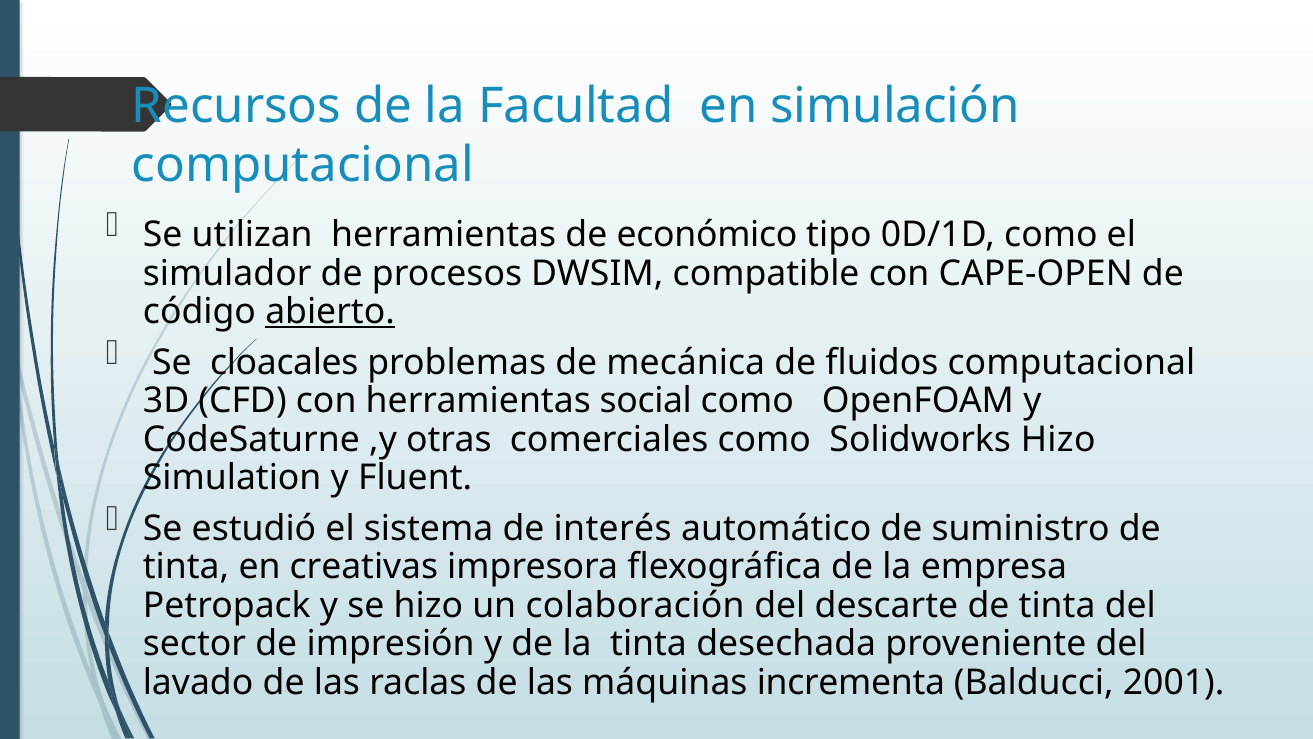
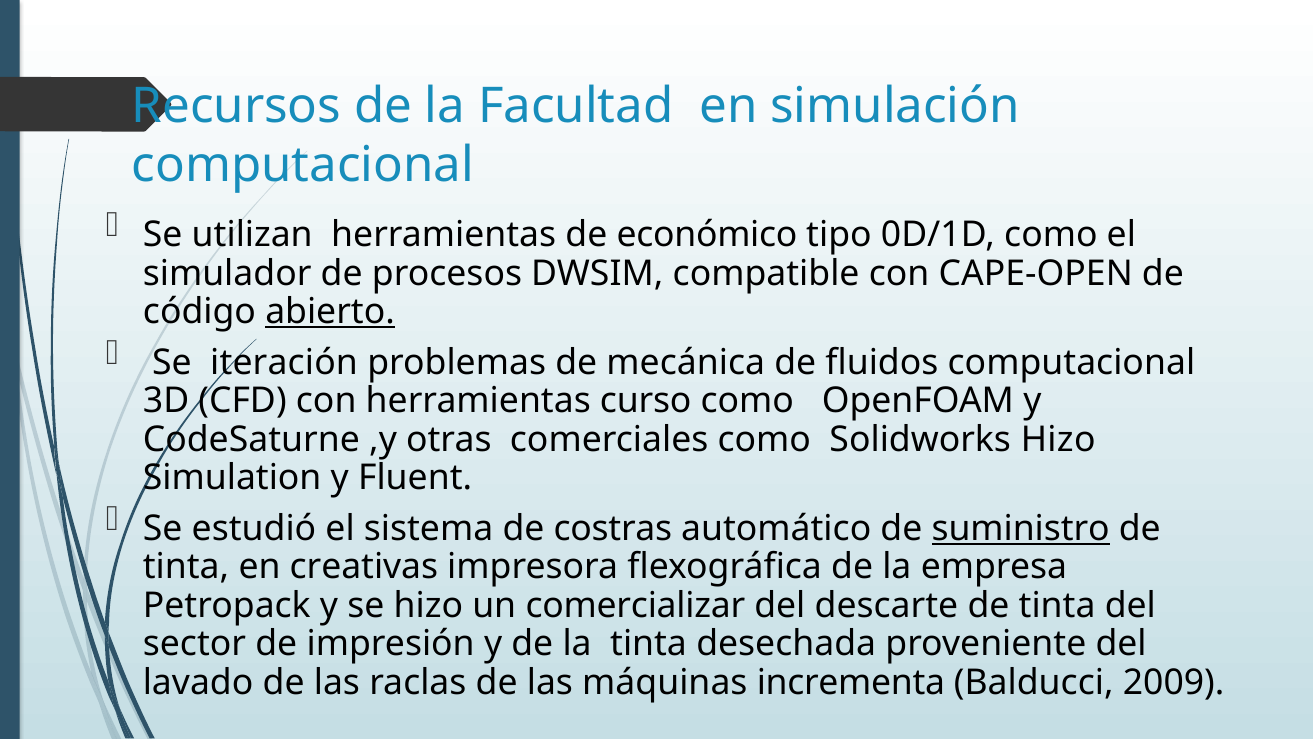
cloacales: cloacales -> iteración
social: social -> curso
interés: interés -> costras
suministro underline: none -> present
colaboración: colaboración -> comercializar
2001: 2001 -> 2009
